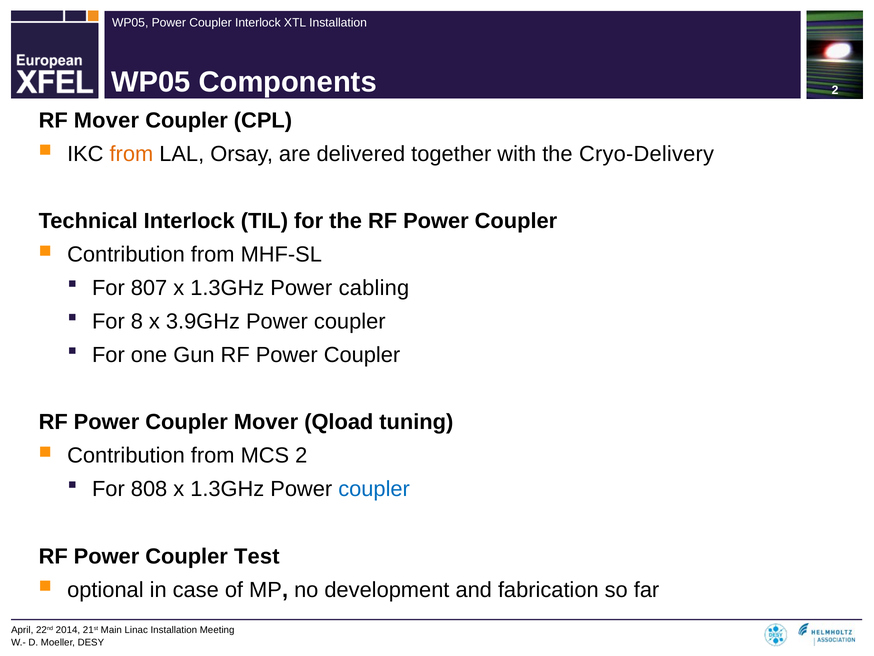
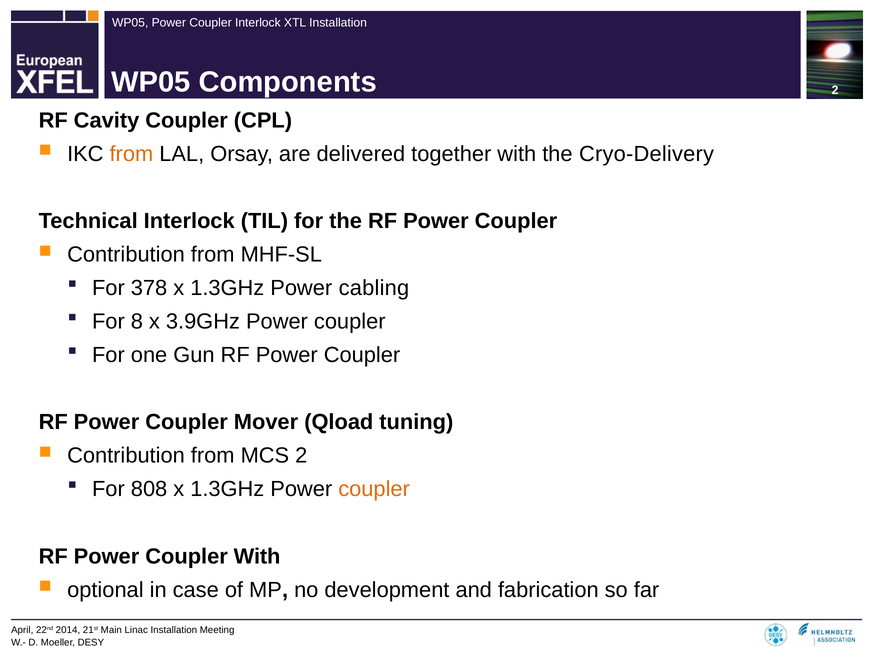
RF Mover: Mover -> Cavity
807: 807 -> 378
coupler at (374, 489) colour: blue -> orange
Coupler Test: Test -> With
